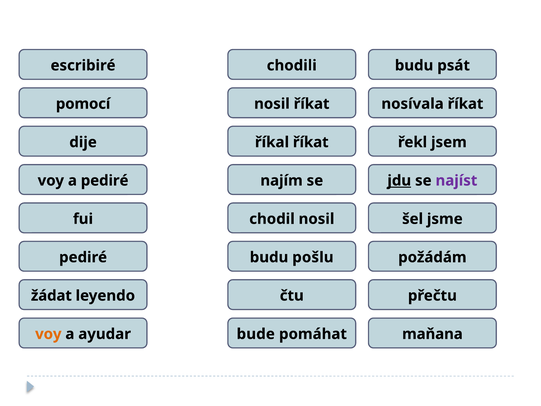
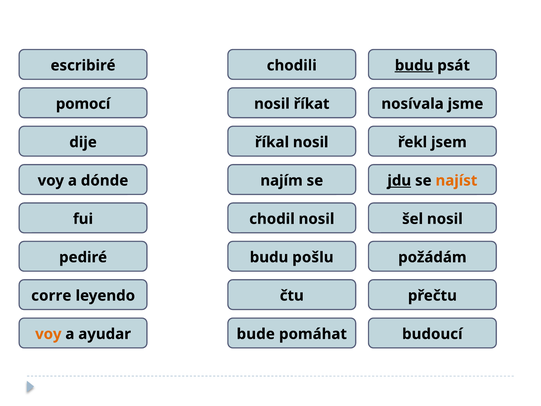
budu at (414, 65) underline: none -> present
nosívala říkat: říkat -> jsme
říkal říkat: říkat -> nosil
a pediré: pediré -> dónde
najíst colour: purple -> orange
šel jsme: jsme -> nosil
žádat: žádat -> corre
maňana: maňana -> budoucí
